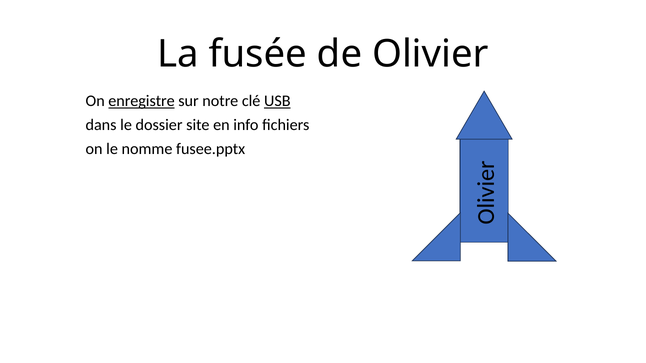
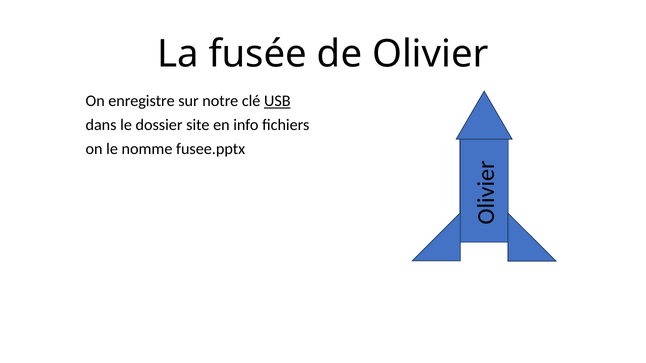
enregistre underline: present -> none
